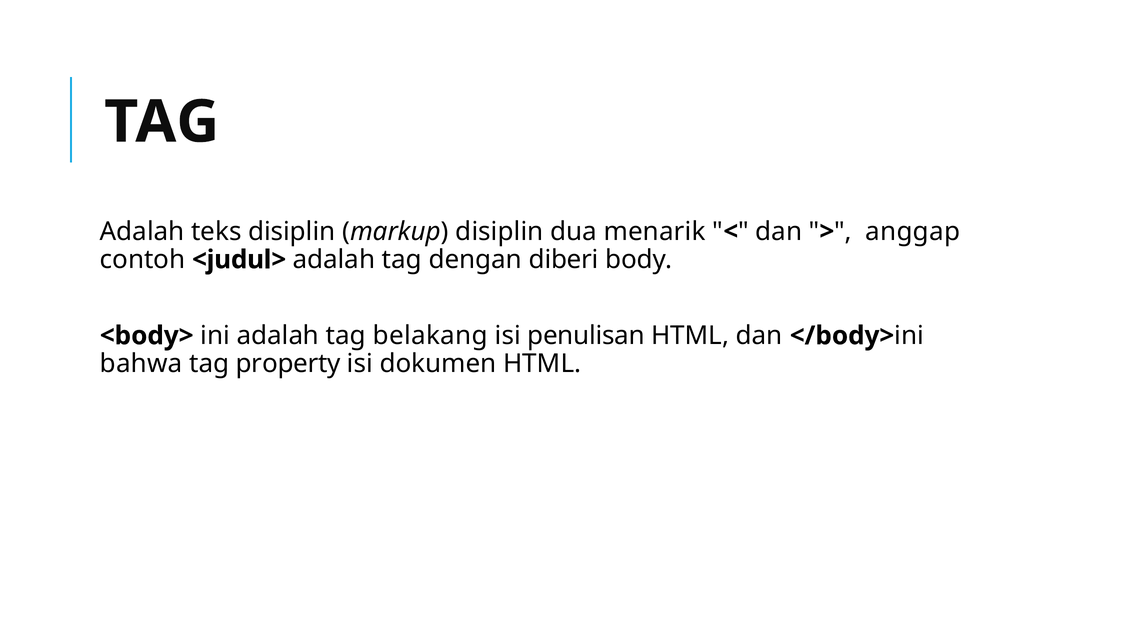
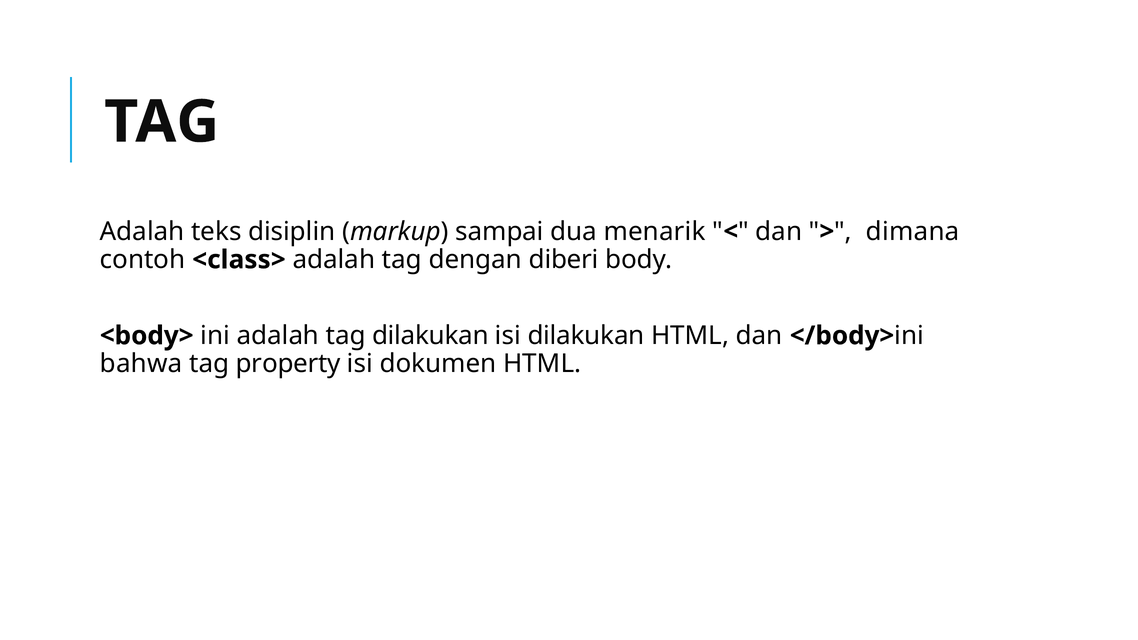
markup disiplin: disiplin -> sampai
anggap: anggap -> dimana
<judul>: <judul> -> <class>
tag belakang: belakang -> dilakukan
isi penulisan: penulisan -> dilakukan
